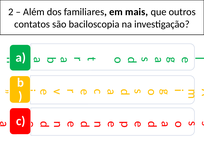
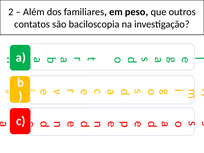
mais: mais -> peso
